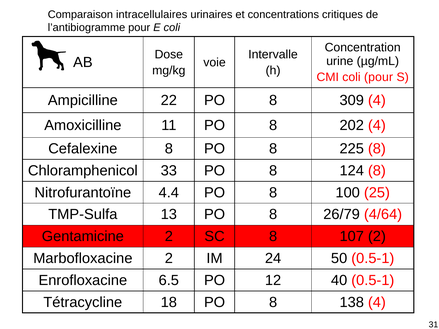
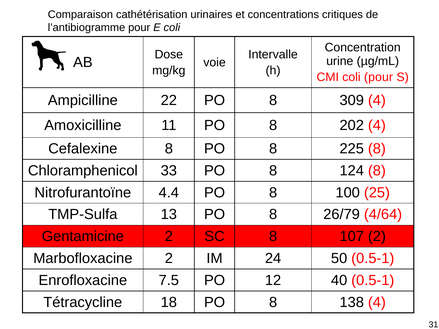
intracellulaires: intracellulaires -> cathétérisation
6.5: 6.5 -> 7.5
